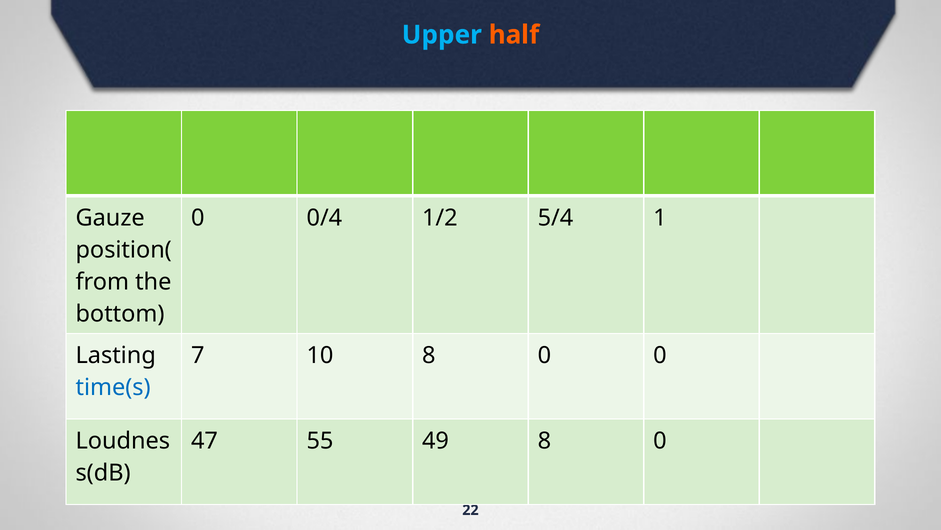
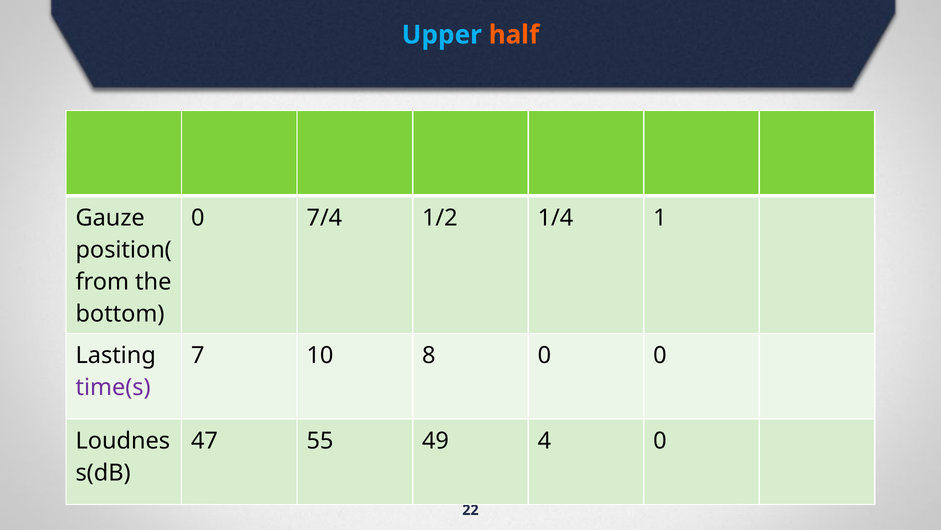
0/4: 0/4 -> 7/4
5/4: 5/4 -> 1/4
time(s colour: blue -> purple
49 8: 8 -> 4
